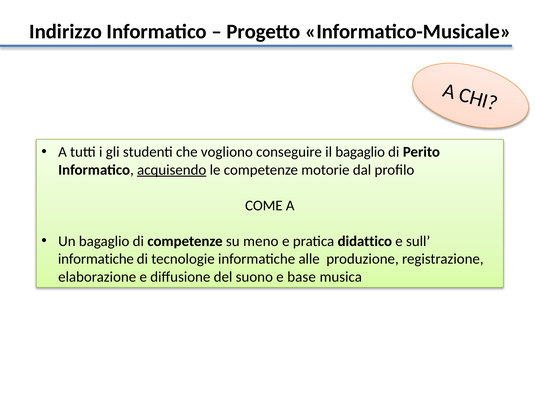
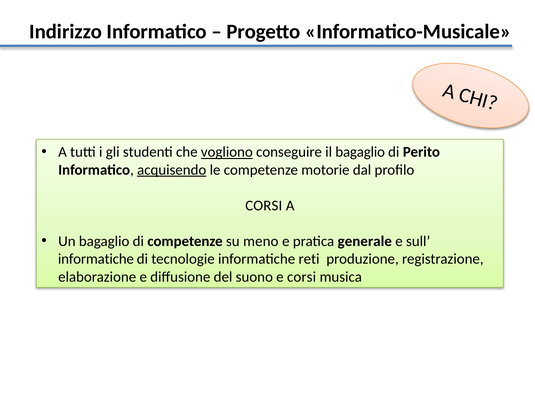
vogliono underline: none -> present
COME at (264, 206): COME -> CORSI
didattico: didattico -> generale
alle: alle -> reti
e base: base -> corsi
